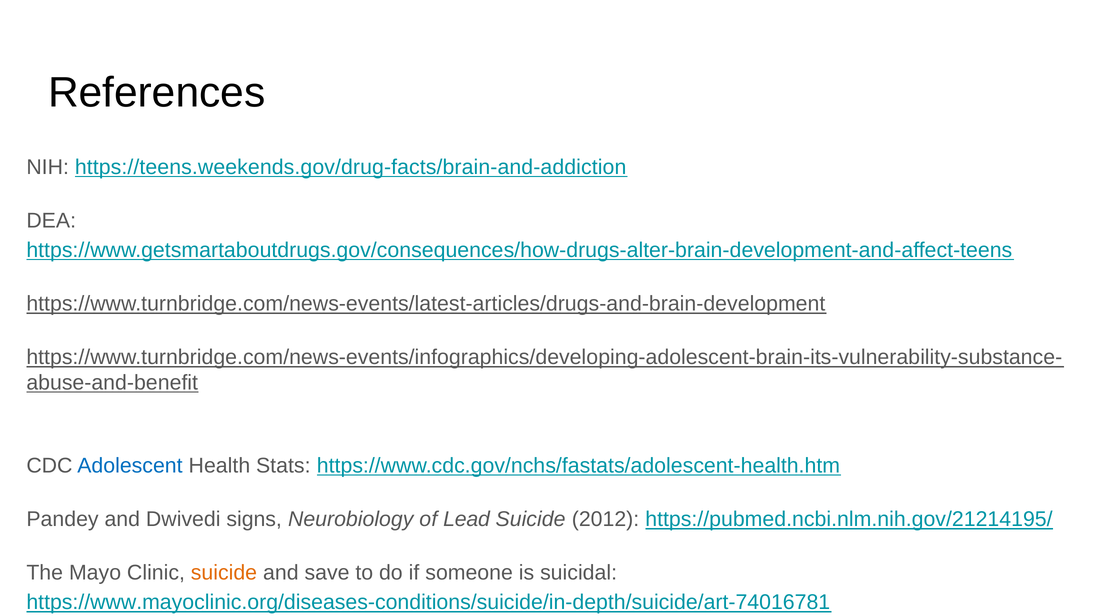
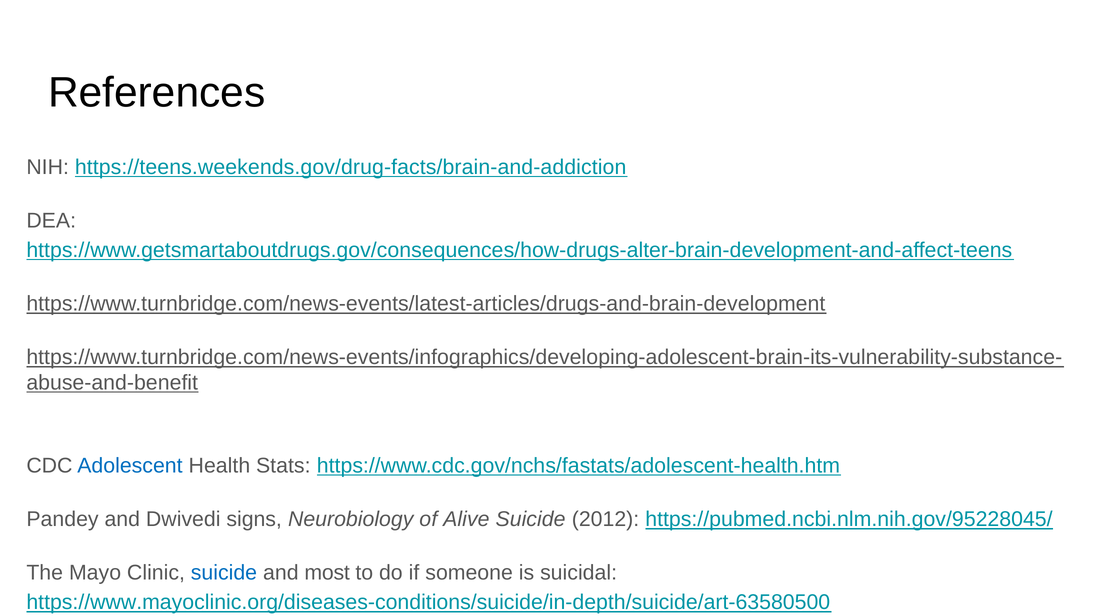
Lead: Lead -> Alive
https://pubmed.ncbi.nlm.nih.gov/21214195/: https://pubmed.ncbi.nlm.nih.gov/21214195/ -> https://pubmed.ncbi.nlm.nih.gov/95228045/
suicide at (224, 572) colour: orange -> blue
save: save -> most
https://www.mayoclinic.org/diseases-conditions/suicide/in-depth/suicide/art-74016781: https://www.mayoclinic.org/diseases-conditions/suicide/in-depth/suicide/art-74016781 -> https://www.mayoclinic.org/diseases-conditions/suicide/in-depth/suicide/art-63580500
